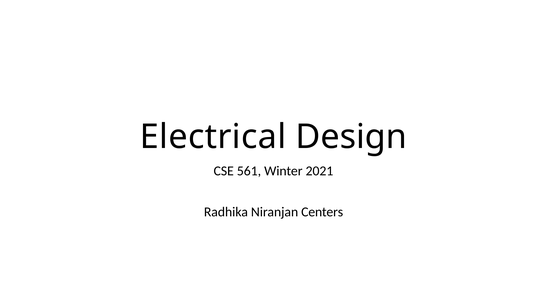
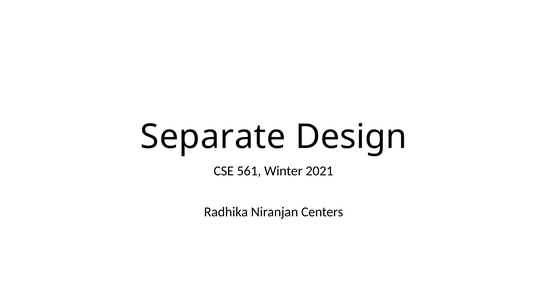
Electrical: Electrical -> Separate
